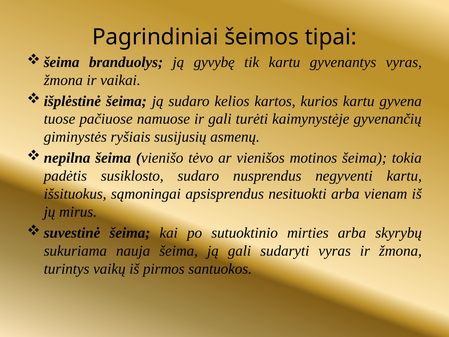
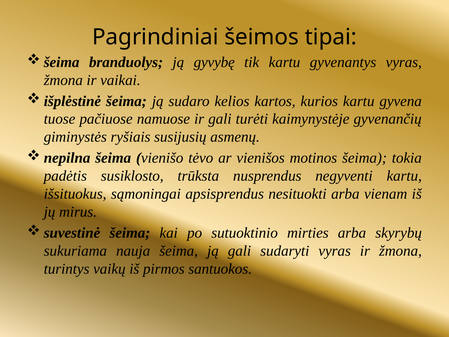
susiklosto sudaro: sudaro -> trūksta
